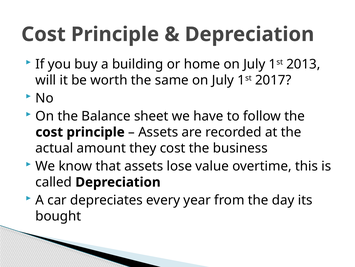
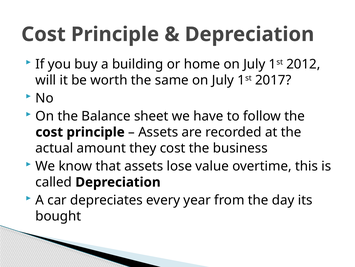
2013: 2013 -> 2012
